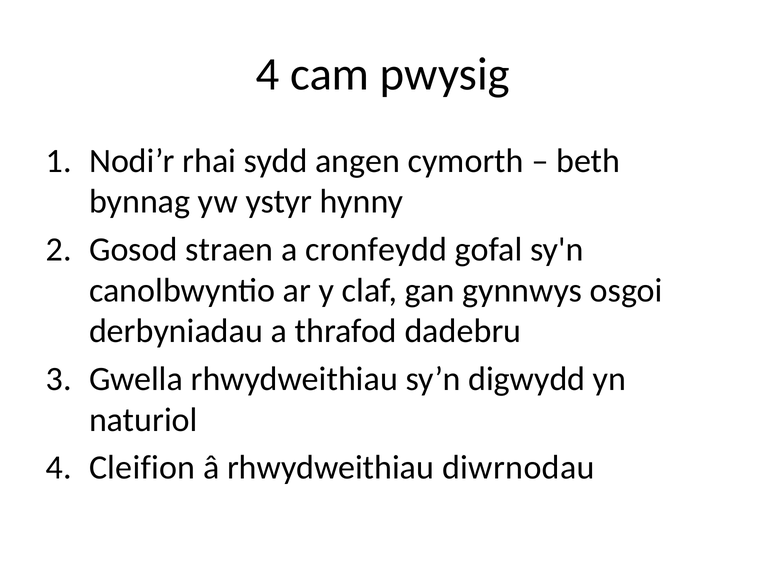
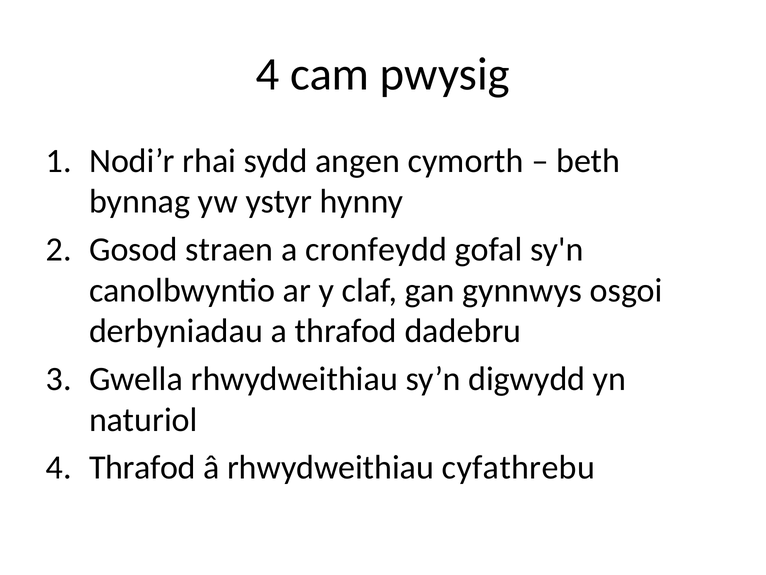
4 Cleifion: Cleifion -> Thrafod
diwrnodau: diwrnodau -> cyfathrebu
